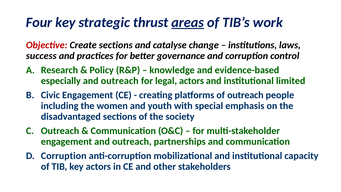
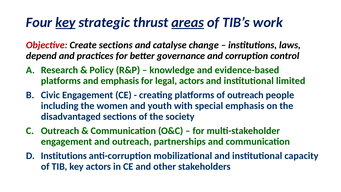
key at (65, 22) underline: none -> present
success: success -> depend
especially at (61, 81): especially -> platforms
outreach at (120, 81): outreach -> emphasis
Corruption at (64, 156): Corruption -> Institutions
